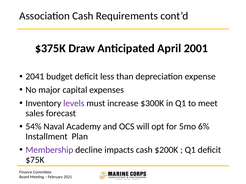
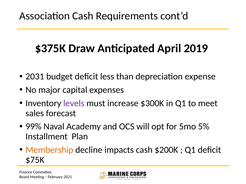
2001: 2001 -> 2019
2041: 2041 -> 2031
54%: 54% -> 99%
6%: 6% -> 5%
Membership colour: purple -> orange
